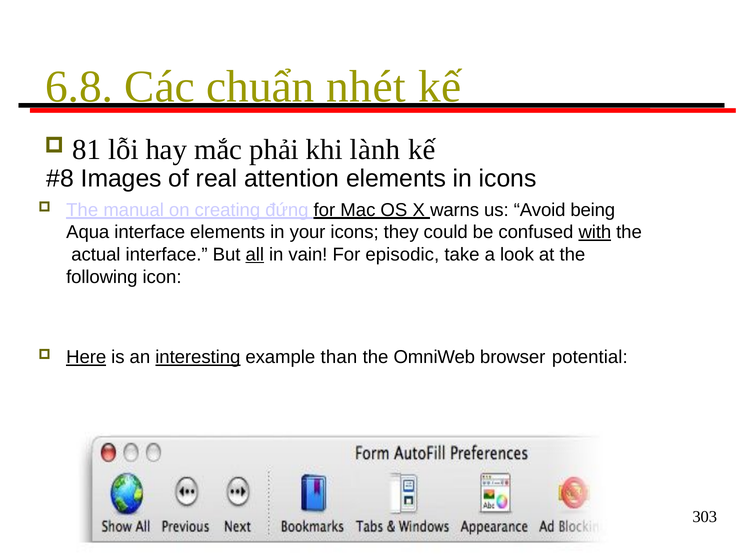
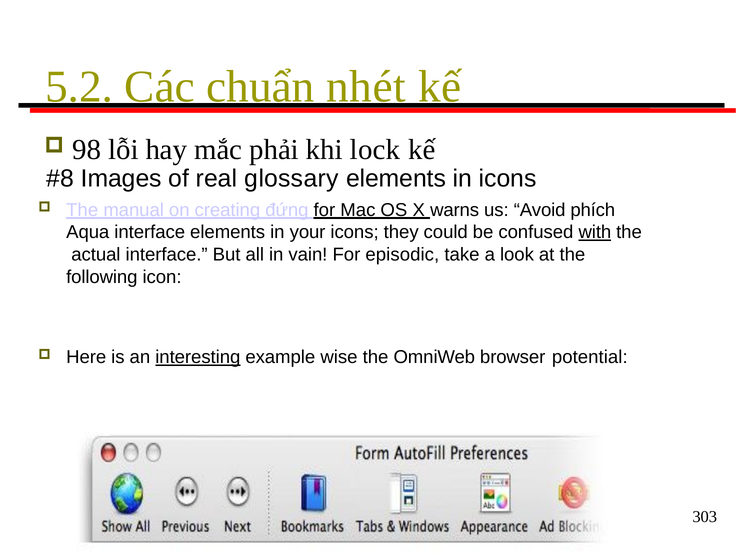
6.8: 6.8 -> 5.2
81: 81 -> 98
lành: lành -> lock
attention: attention -> glossary
being: being -> phích
all underline: present -> none
Here underline: present -> none
than: than -> wise
